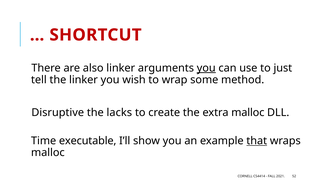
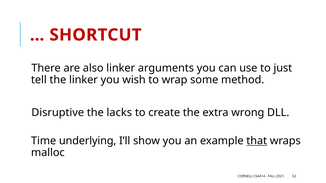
you at (206, 68) underline: present -> none
extra malloc: malloc -> wrong
executable: executable -> underlying
